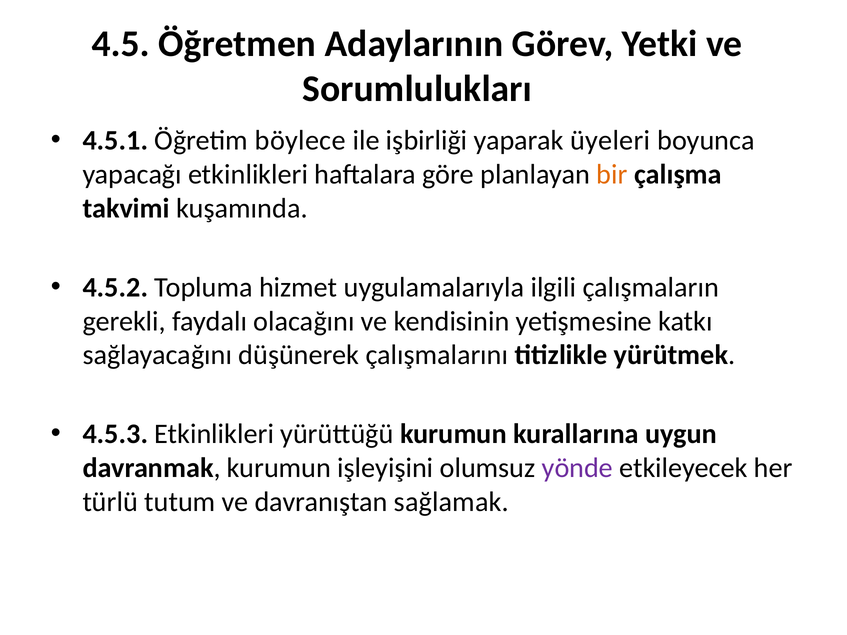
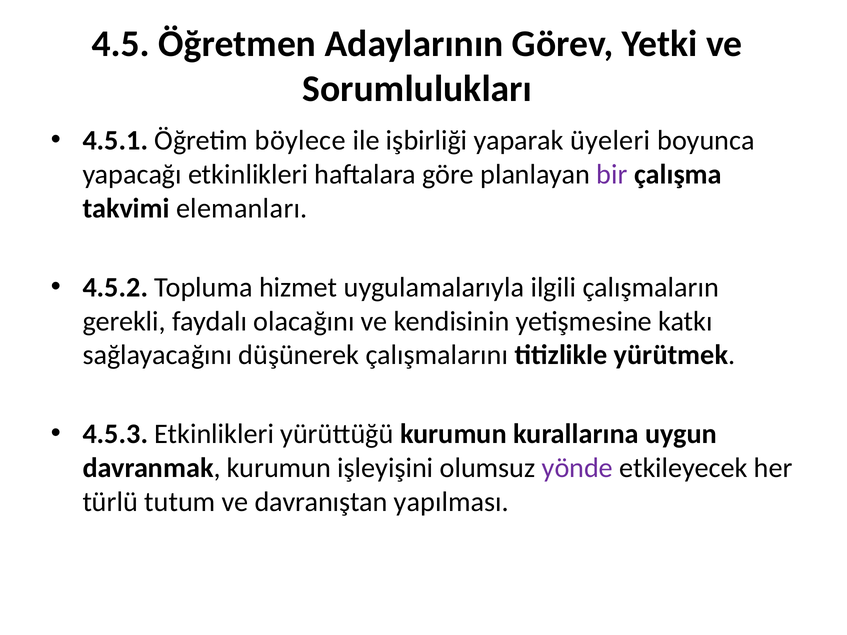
bir colour: orange -> purple
kuşamında: kuşamında -> elemanları
sağlamak: sağlamak -> yapılması
